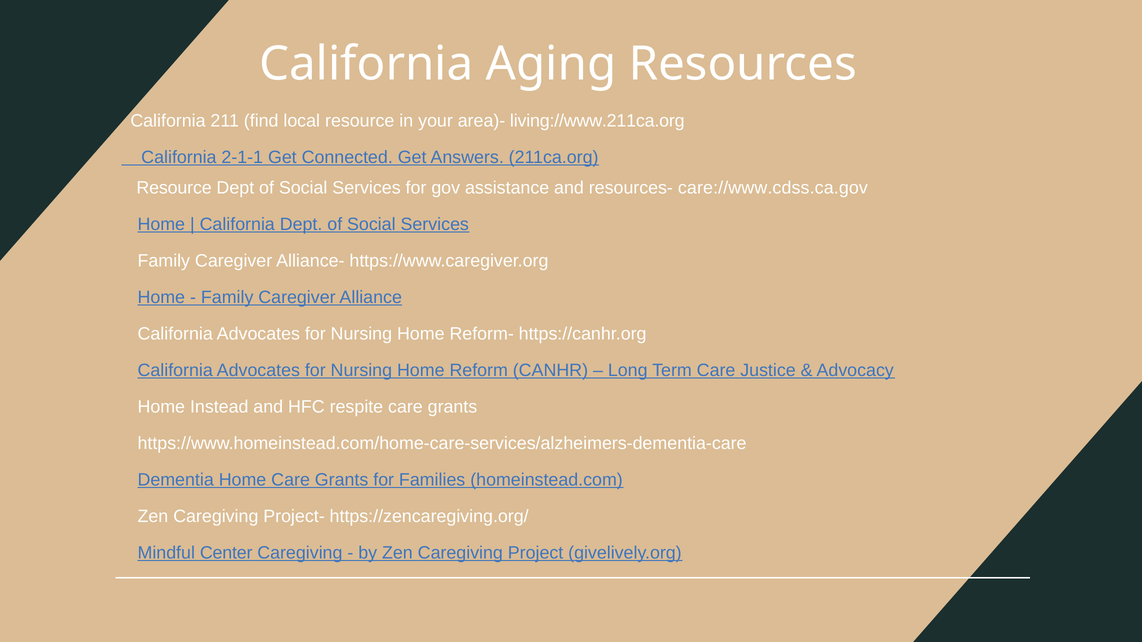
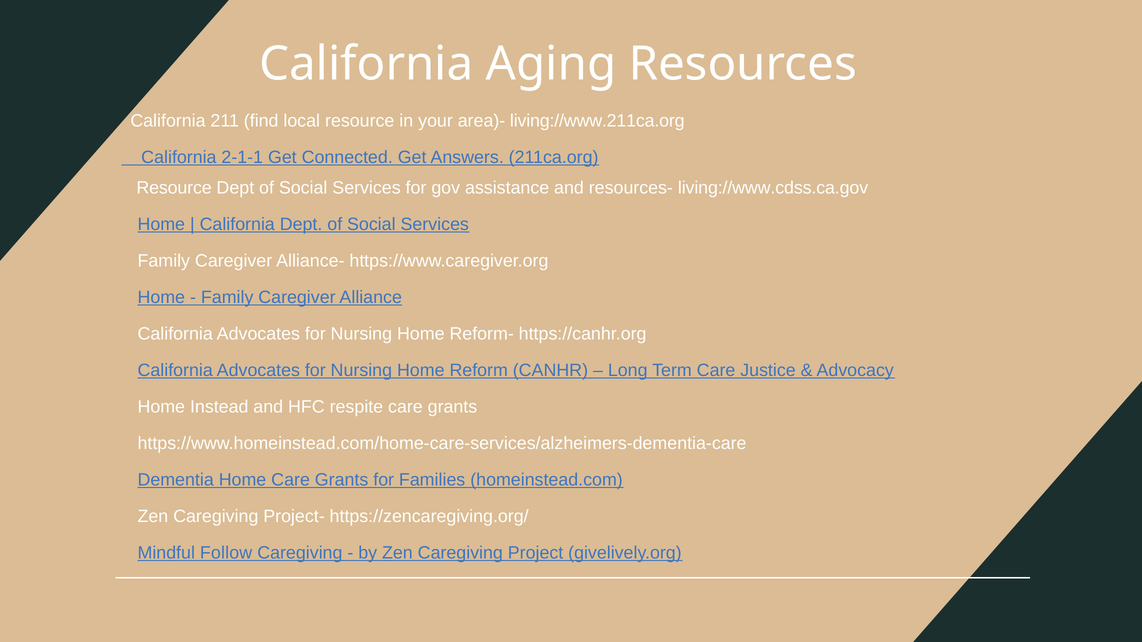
care://www.cdss.ca.gov: care://www.cdss.ca.gov -> living://www.cdss.ca.gov
Center: Center -> Follow
